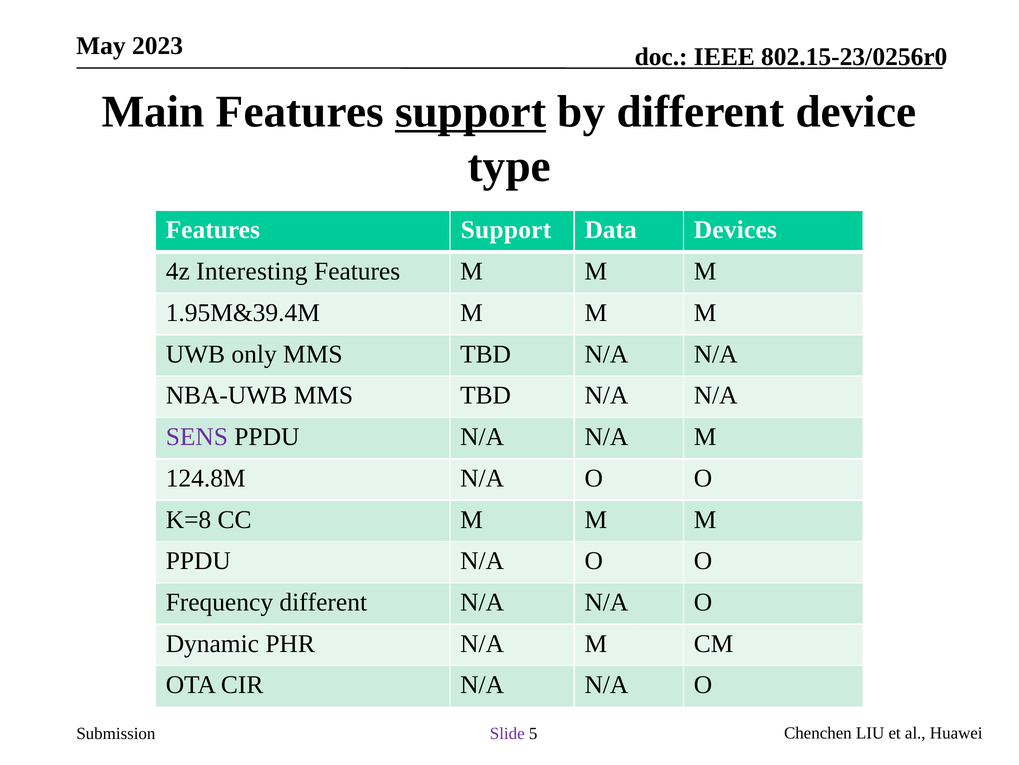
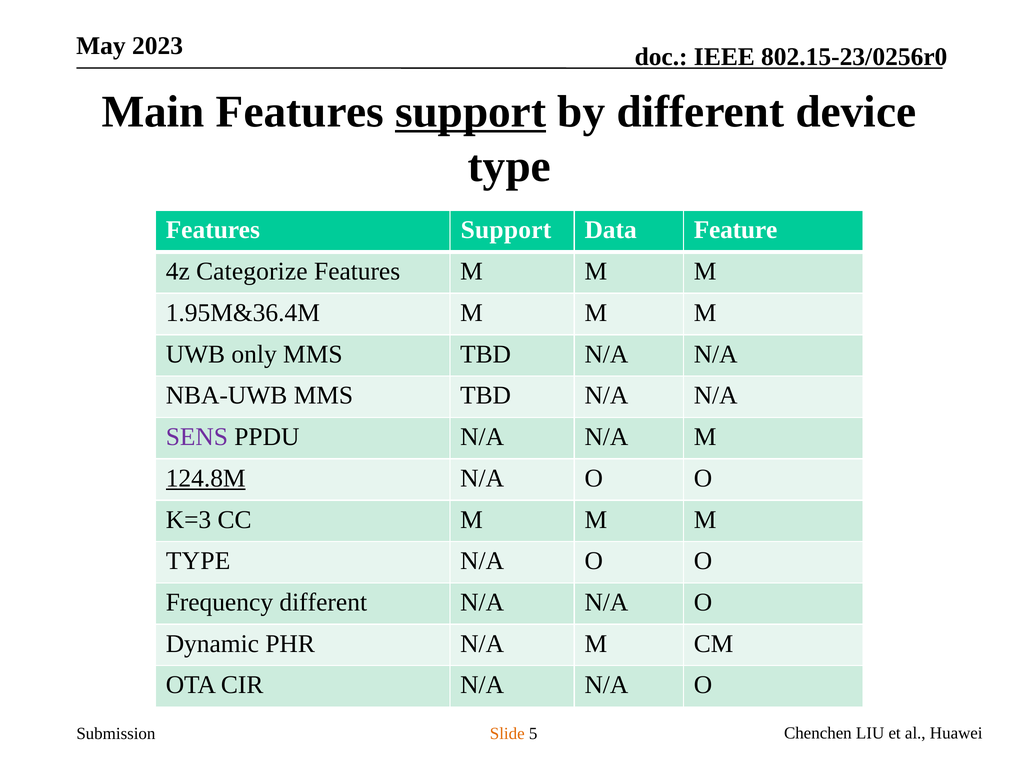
Devices: Devices -> Feature
Interesting: Interesting -> Categorize
1.95M&39.4M: 1.95M&39.4M -> 1.95M&36.4M
124.8M underline: none -> present
K=8: K=8 -> K=3
PPDU at (198, 560): PPDU -> TYPE
Slide colour: purple -> orange
